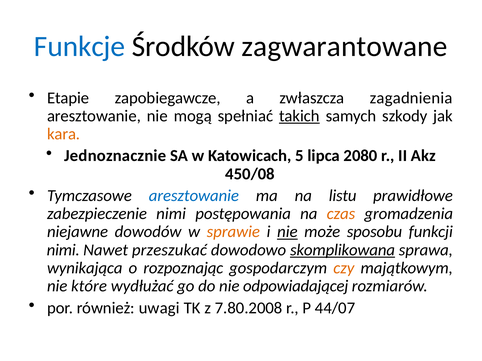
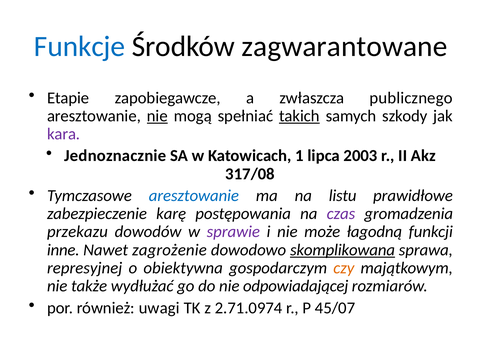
zagadnienia: zagadnienia -> publicznego
nie at (157, 116) underline: none -> present
kara colour: orange -> purple
5: 5 -> 1
2080: 2080 -> 2003
450/08: 450/08 -> 317/08
zabezpieczenie nimi: nimi -> karę
czas colour: orange -> purple
niejawne: niejawne -> przekazu
sprawie colour: orange -> purple
nie at (287, 232) underline: present -> none
sposobu: sposobu -> łagodną
nimi at (63, 250): nimi -> inne
przeszukać: przeszukać -> zagrożenie
wynikająca: wynikająca -> represyjnej
rozpoznając: rozpoznając -> obiektywna
które: które -> także
7.80.2008: 7.80.2008 -> 2.71.0974
44/07: 44/07 -> 45/07
